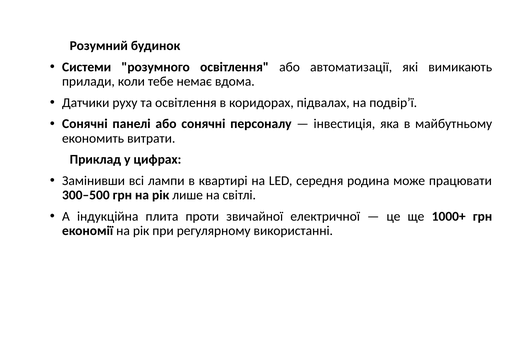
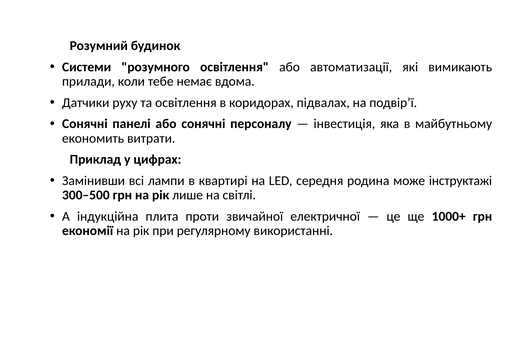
працювати: працювати -> інструктажі
